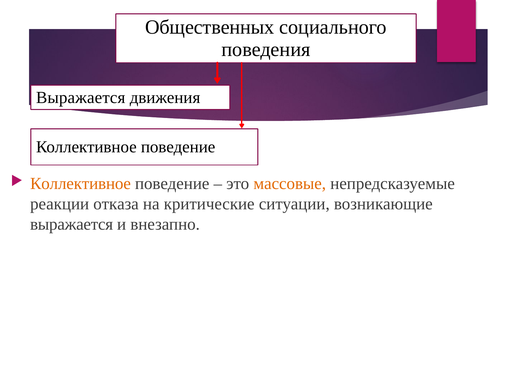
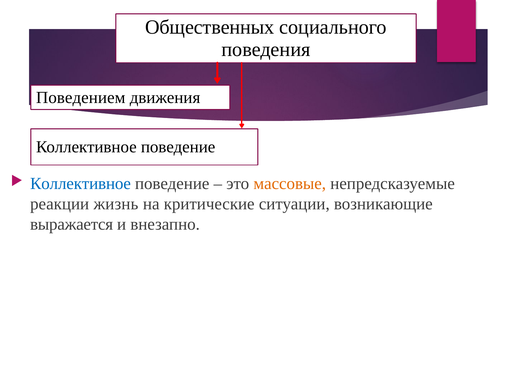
Выражается at (81, 97): Выражается -> Поведением
Коллективное at (80, 184) colour: orange -> blue
отказа: отказа -> жизнь
